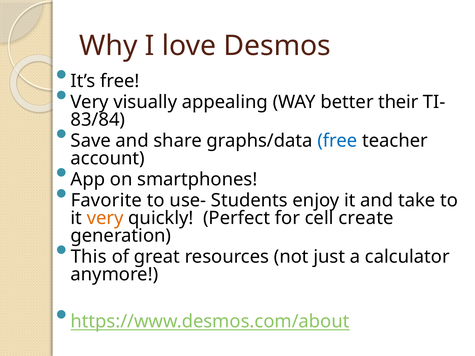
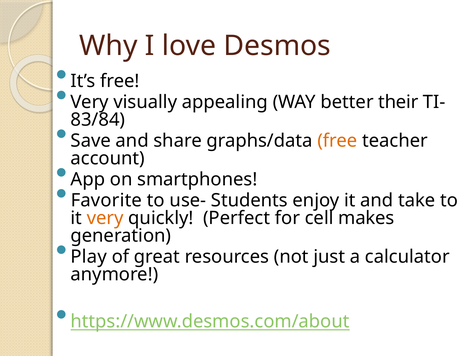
free at (337, 141) colour: blue -> orange
create: create -> makes
This: This -> Play
